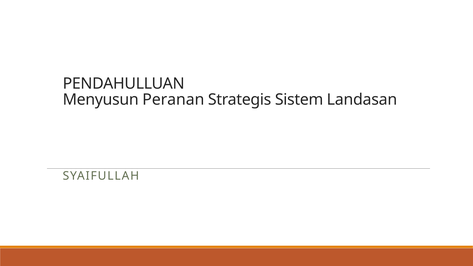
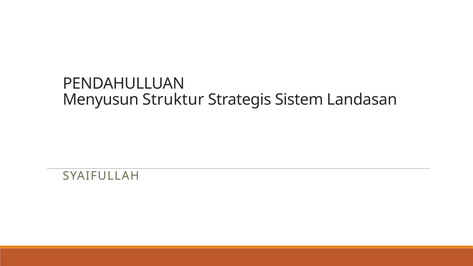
Peranan: Peranan -> Struktur
